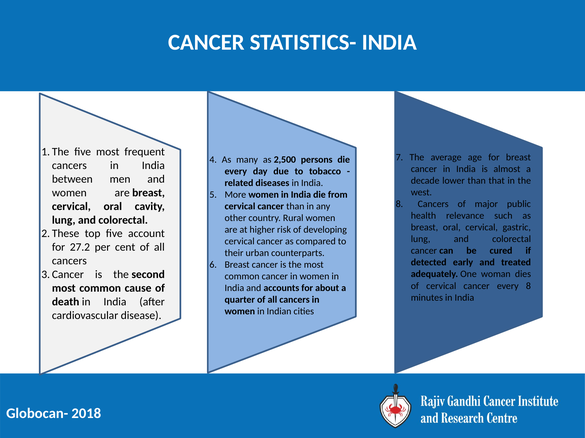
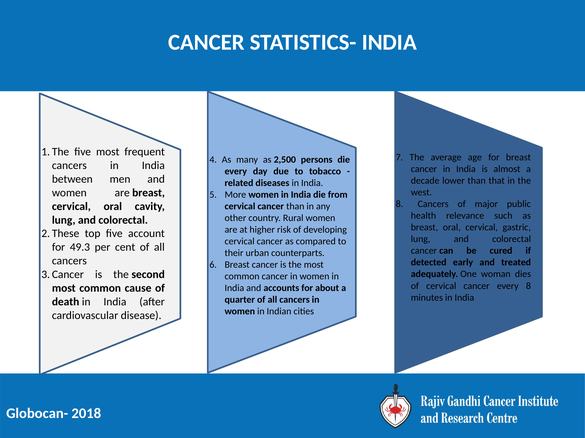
27.2: 27.2 -> 49.3
